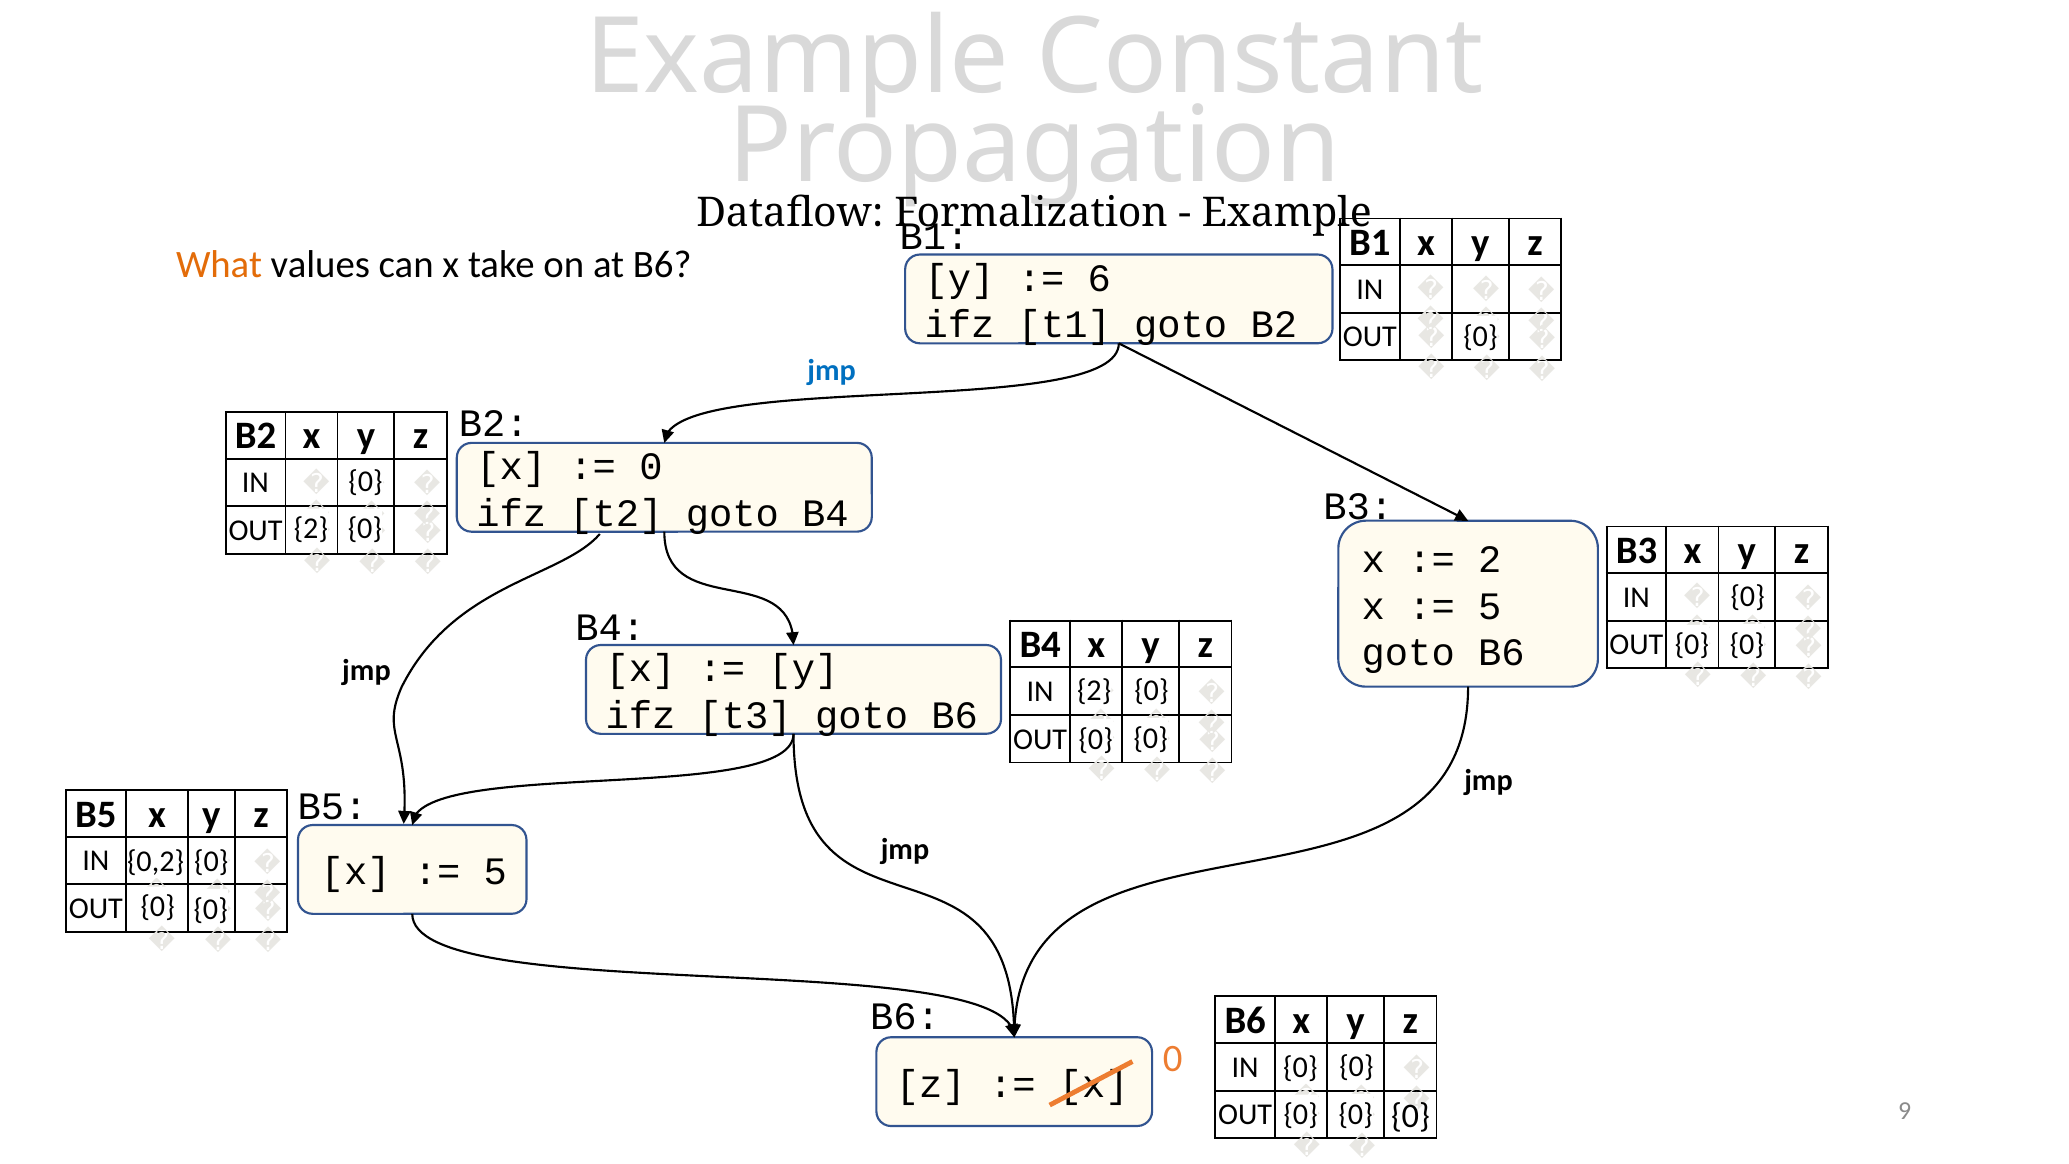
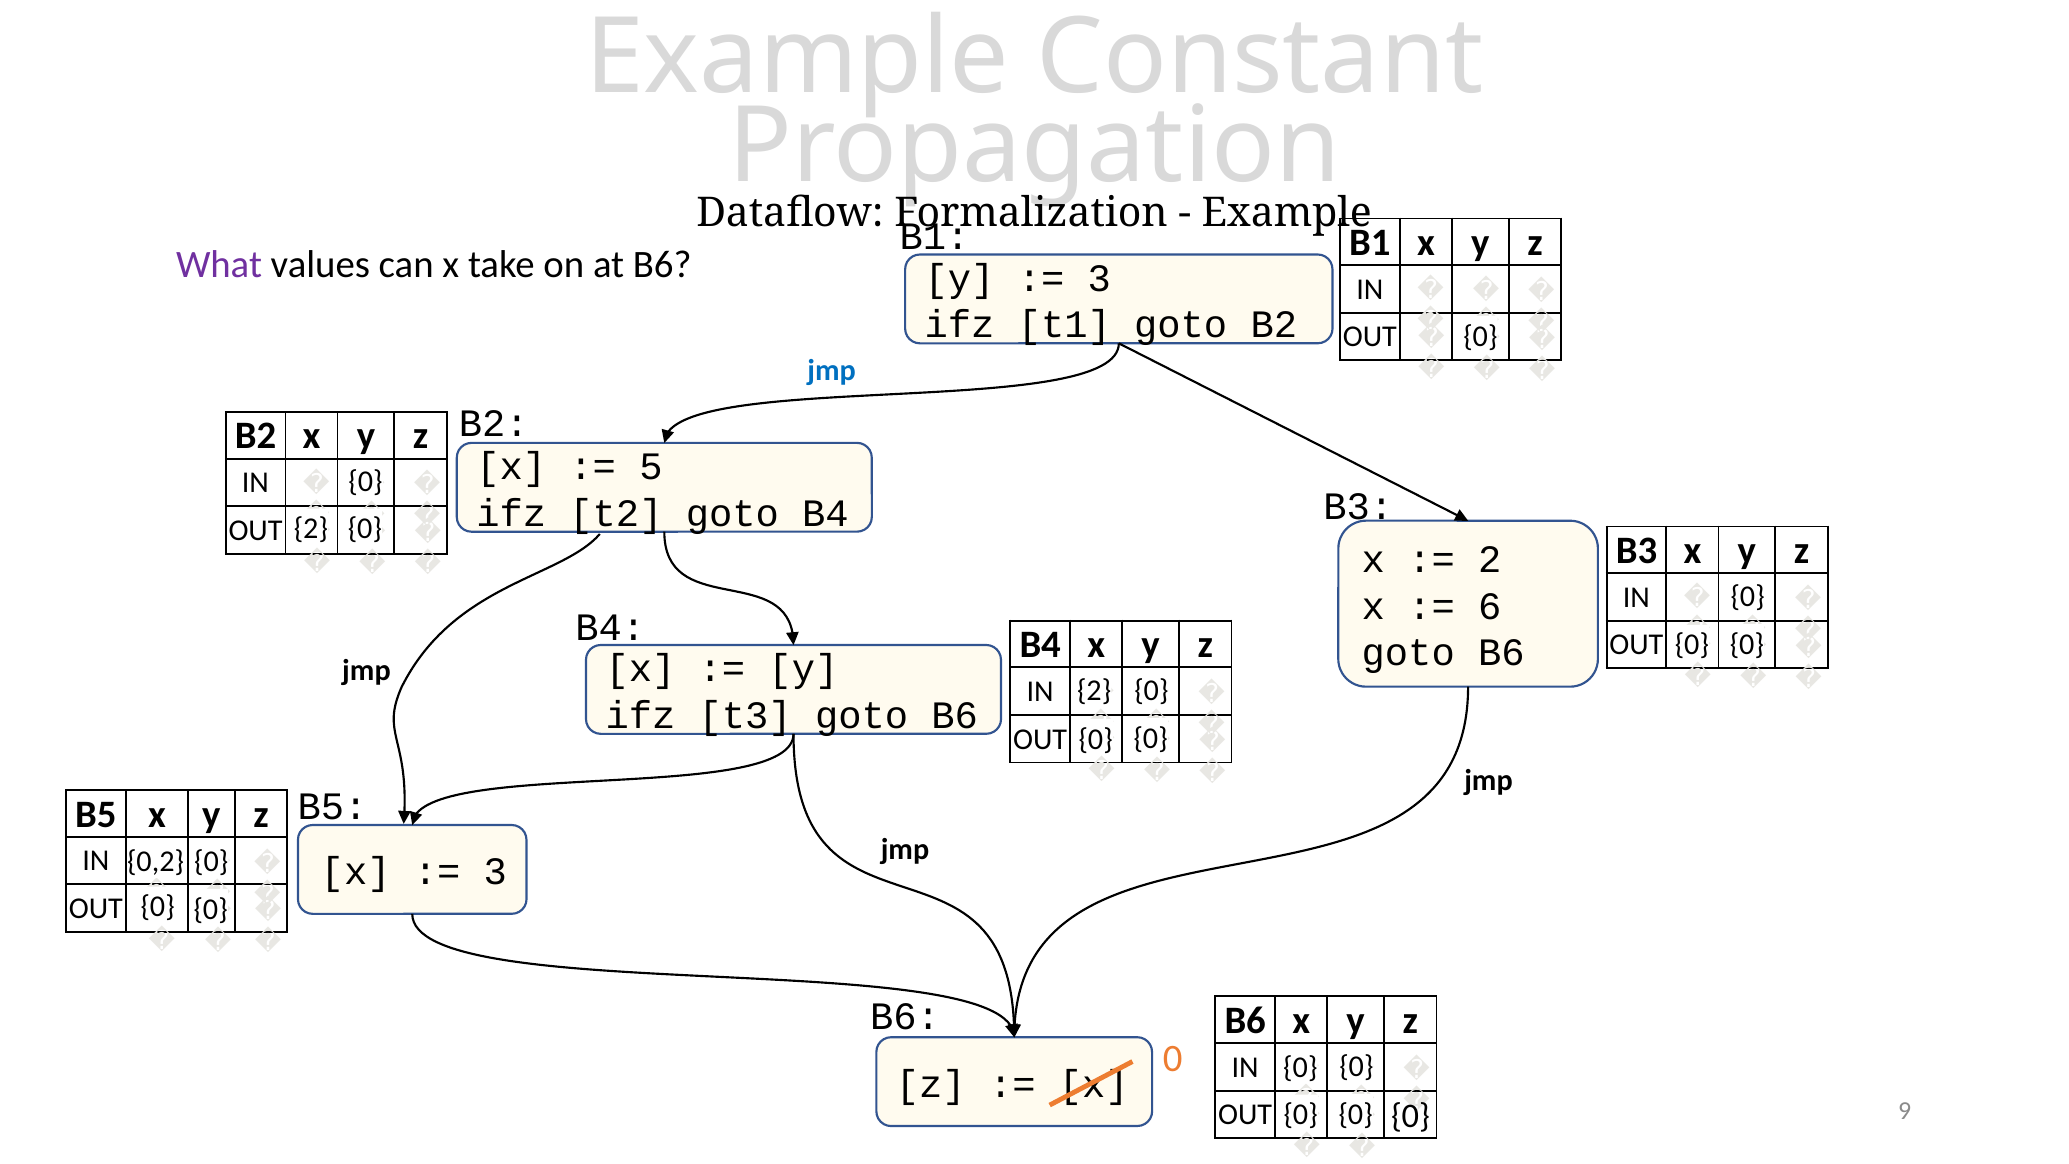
What colour: orange -> purple
6 at (1099, 278): 6 -> 3
0 at (651, 467): 0 -> 5
5 at (1490, 606): 5 -> 6
5 at (495, 872): 5 -> 3
